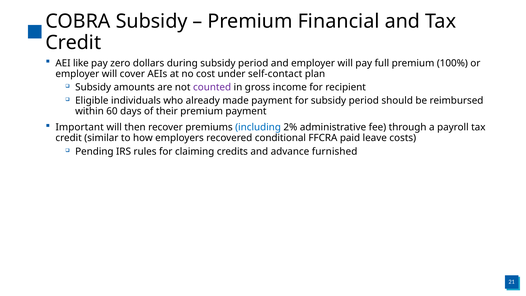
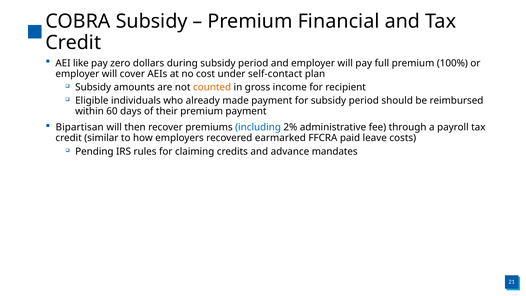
counted colour: purple -> orange
Important: Important -> Bipartisan
conditional: conditional -> earmarked
furnished: furnished -> mandates
